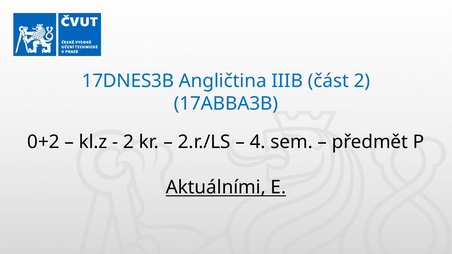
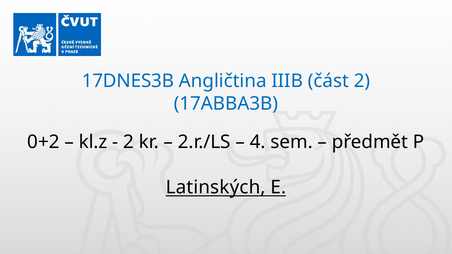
Aktuálními: Aktuálními -> Latinských
